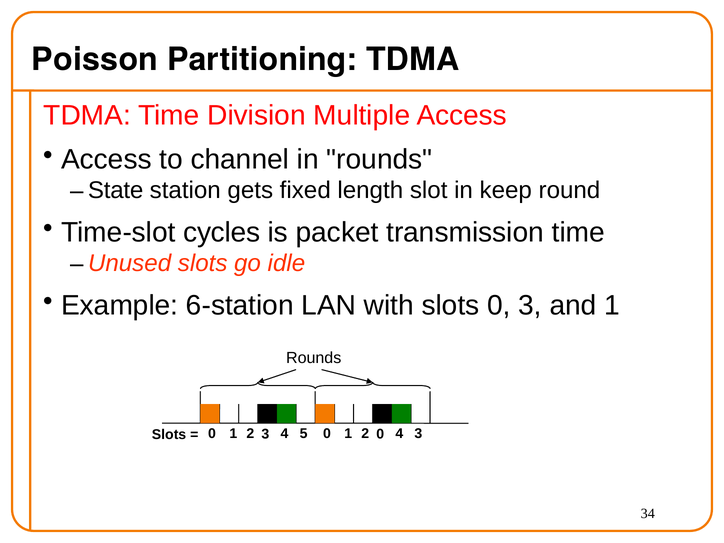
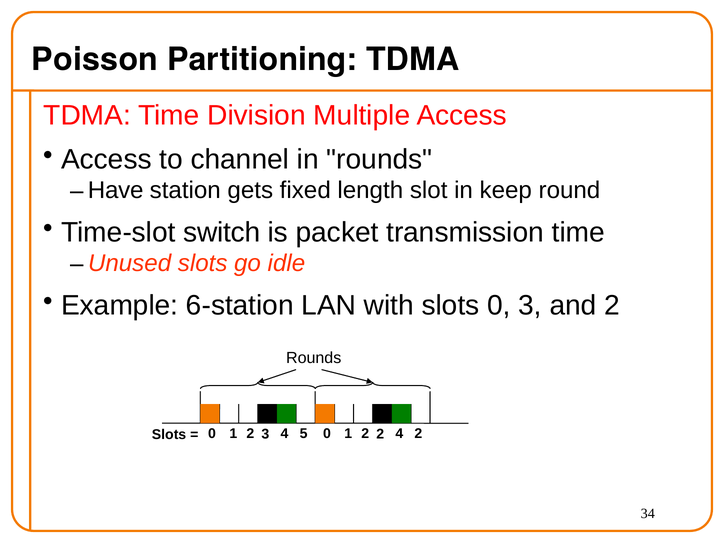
State: State -> Have
cycles: cycles -> switch
and 1: 1 -> 2
2 0: 0 -> 2
4 3: 3 -> 2
